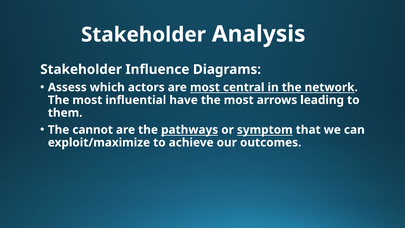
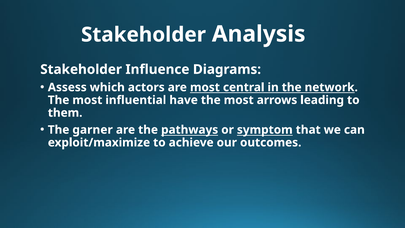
cannot: cannot -> garner
